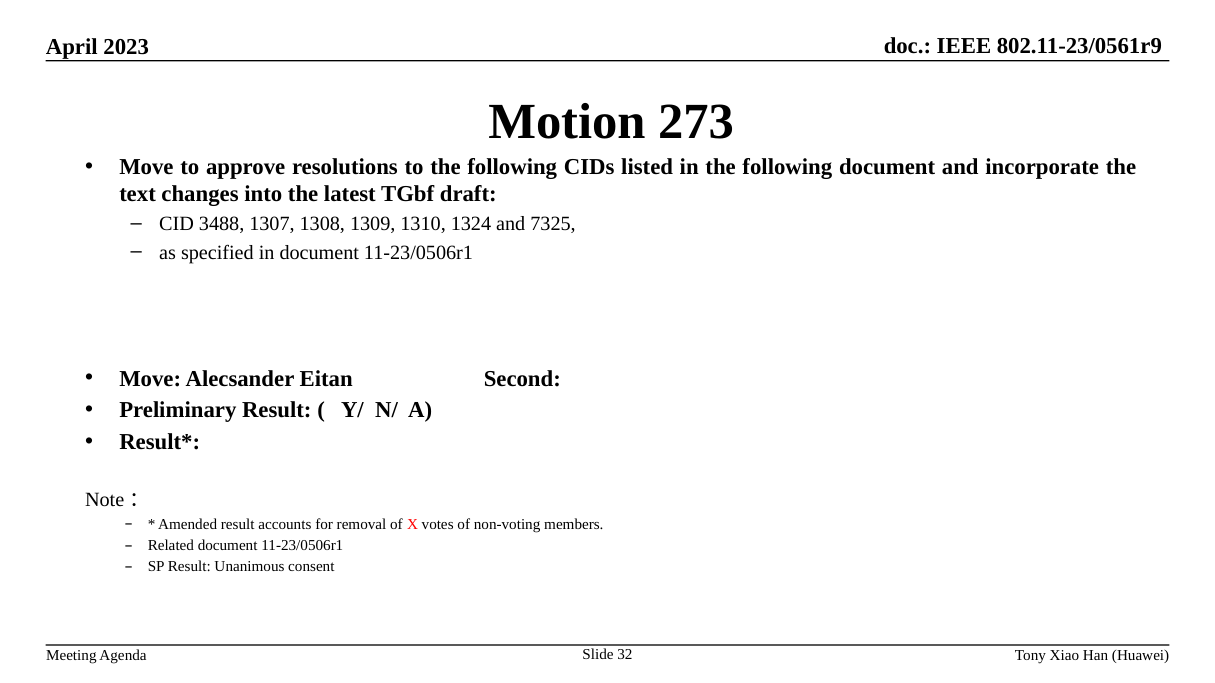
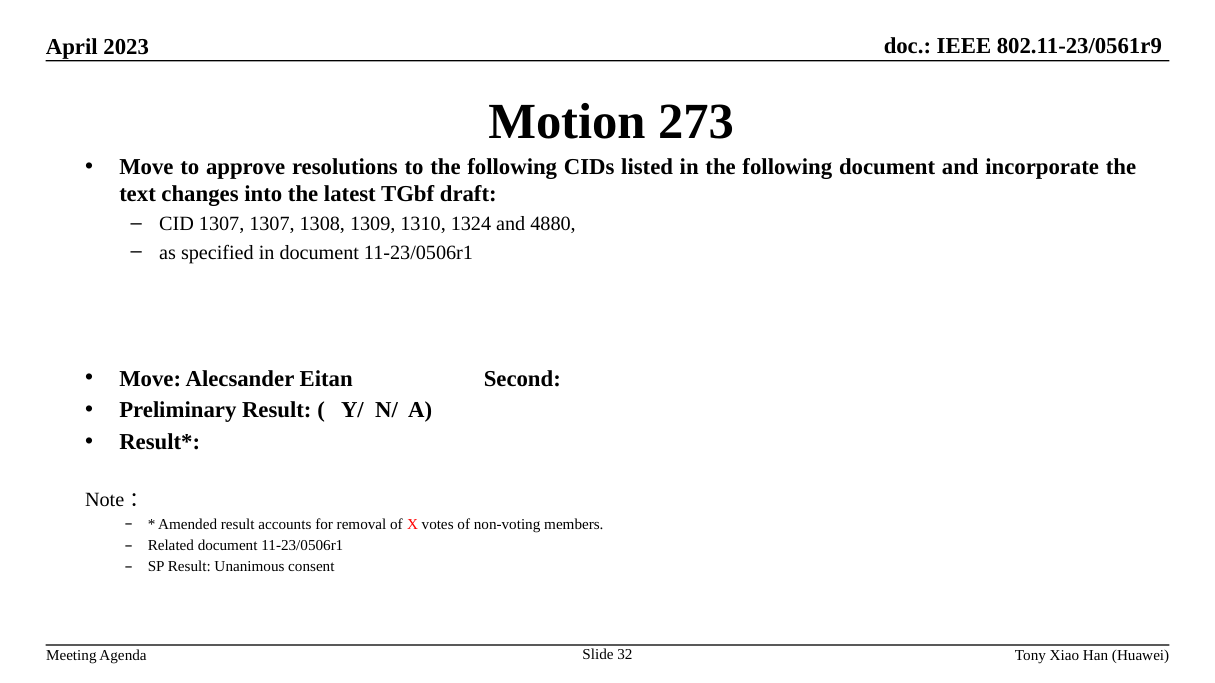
CID 3488: 3488 -> 1307
7325: 7325 -> 4880
